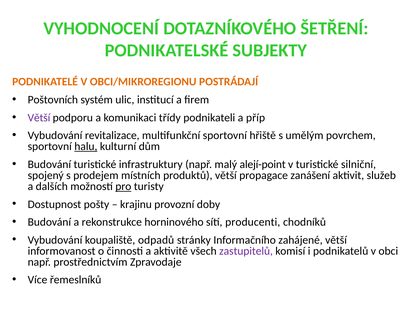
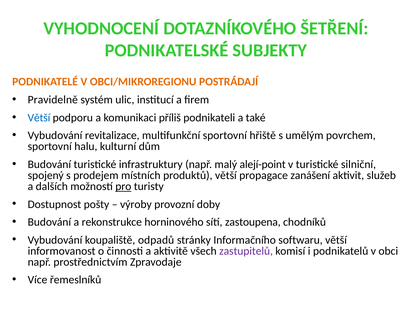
Poštovních: Poštovních -> Pravidelně
Větší at (39, 118) colour: purple -> blue
třídy: třídy -> příliš
příp: příp -> také
halu underline: present -> none
krajinu: krajinu -> výroby
producenti: producenti -> zastoupena
zahájené: zahájené -> softwaru
